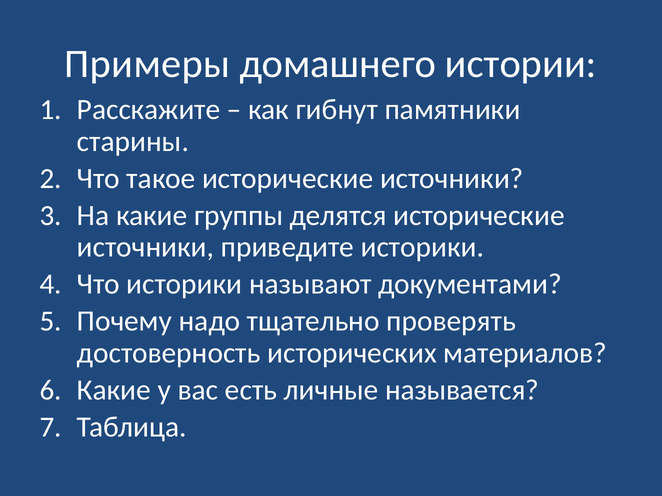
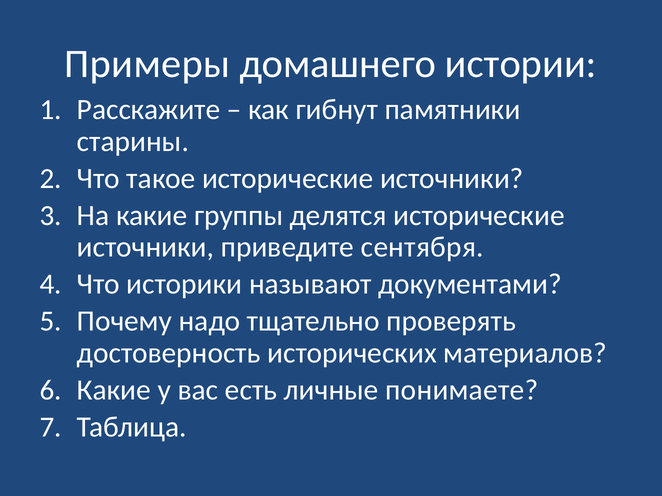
приведите историки: историки -> сентября
называется: называется -> понимаете
